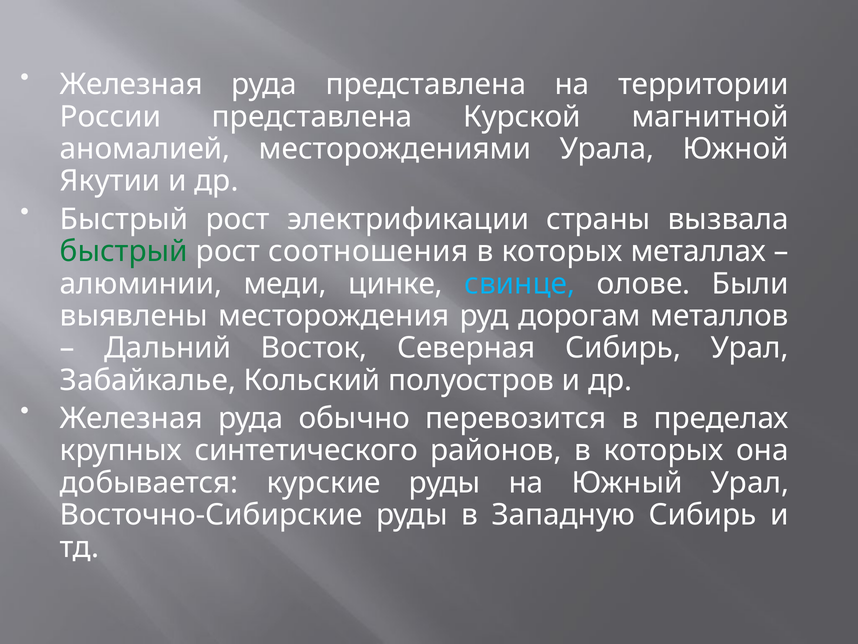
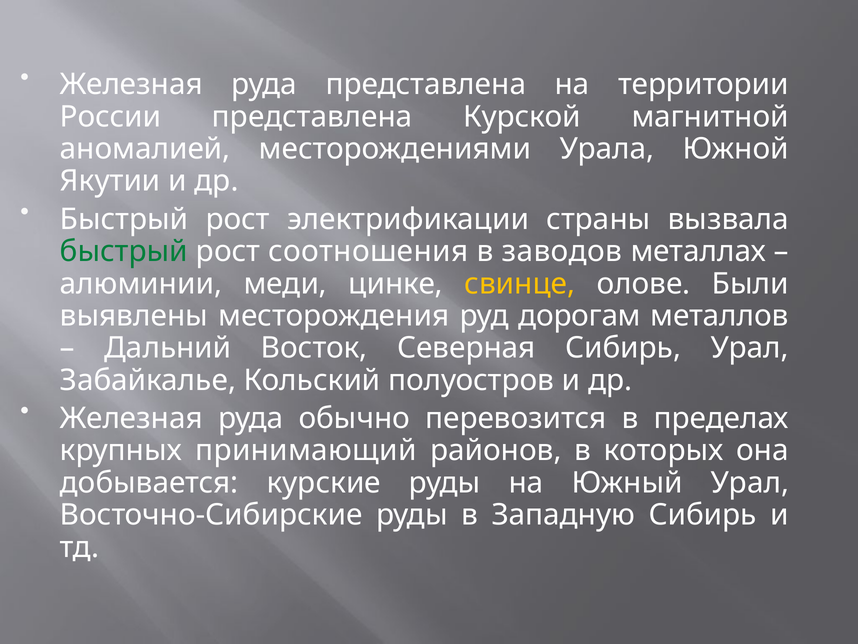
которых at (562, 251): которых -> заводов
свинце colour: light blue -> yellow
синтетического: синтетического -> принимающий
